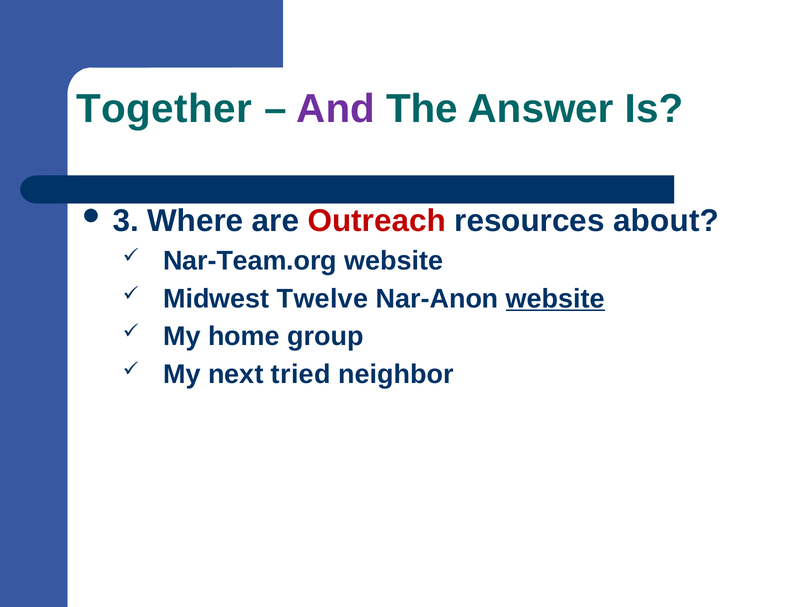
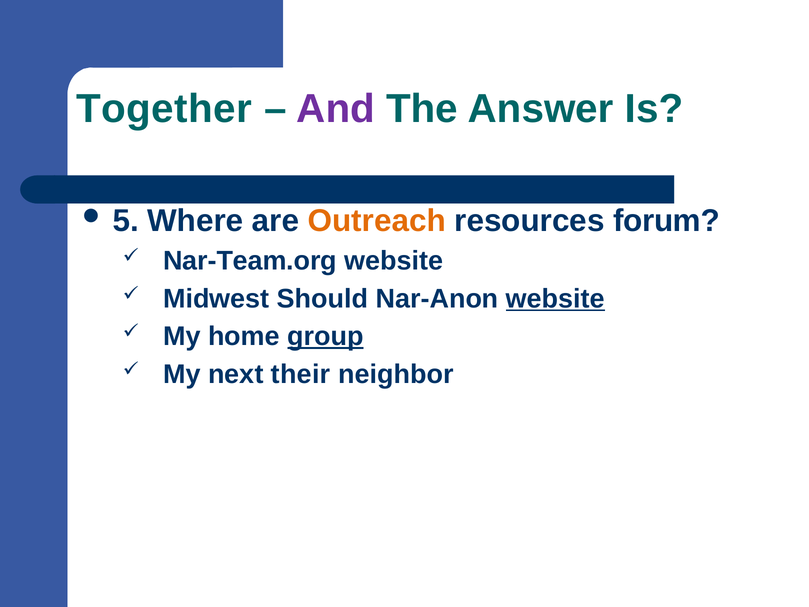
3: 3 -> 5
Outreach colour: red -> orange
about: about -> forum
Twelve: Twelve -> Should
group underline: none -> present
tried: tried -> their
